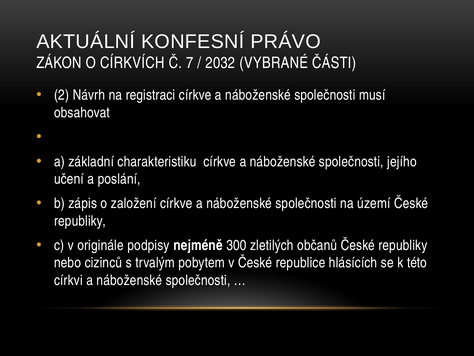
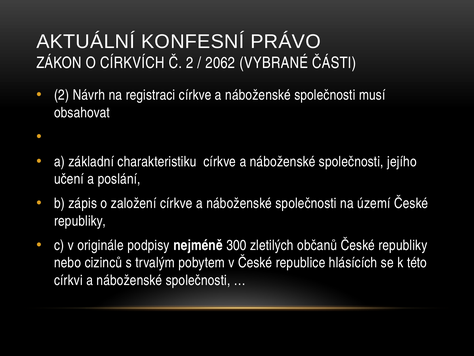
Č 7: 7 -> 2
2032: 2032 -> 2062
